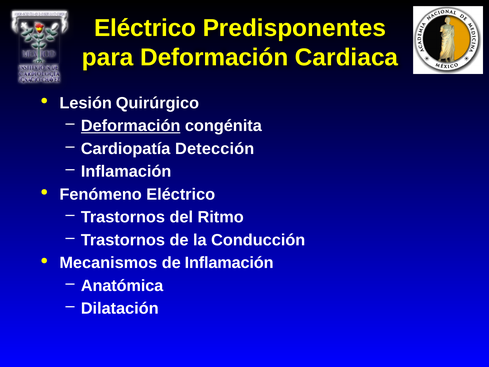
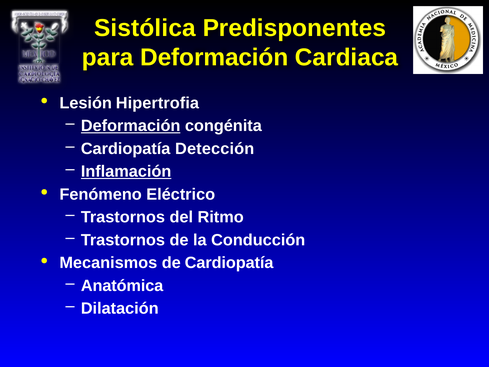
Eléctrico at (145, 28): Eléctrico -> Sistólica
Quirúrgico: Quirúrgico -> Hipertrofia
Inflamación at (126, 171) underline: none -> present
de Inflamación: Inflamación -> Cardiopatía
